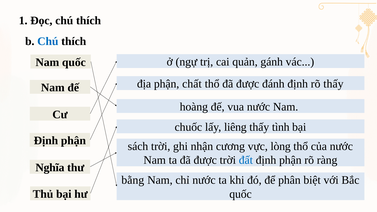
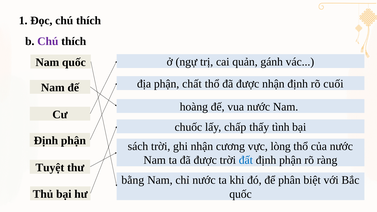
Chú at (48, 41) colour: blue -> purple
được đánh: đánh -> nhận
rõ thấy: thấy -> cuối
liêng: liêng -> chấp
Nghĩa: Nghĩa -> Tuyệt
